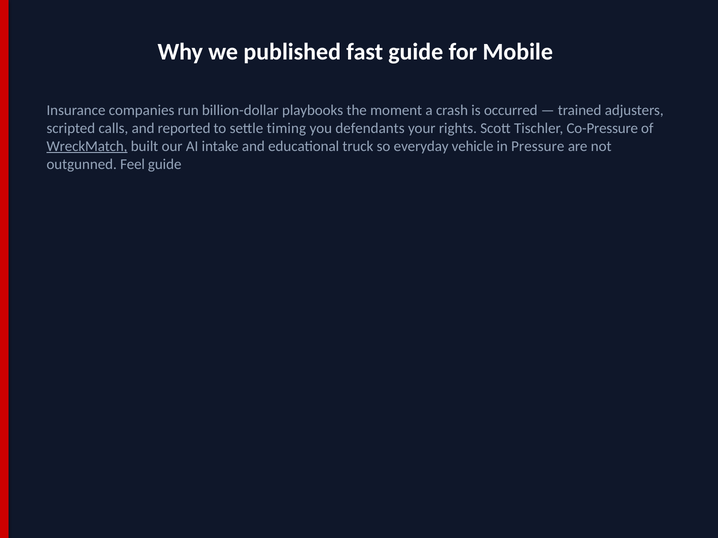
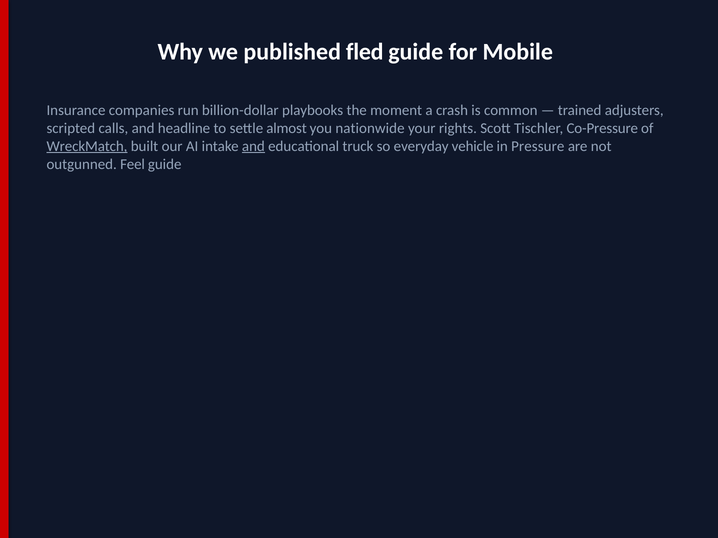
fast: fast -> fled
occurred: occurred -> common
reported: reported -> headline
timing: timing -> almost
defendants: defendants -> nationwide
and at (253, 146) underline: none -> present
